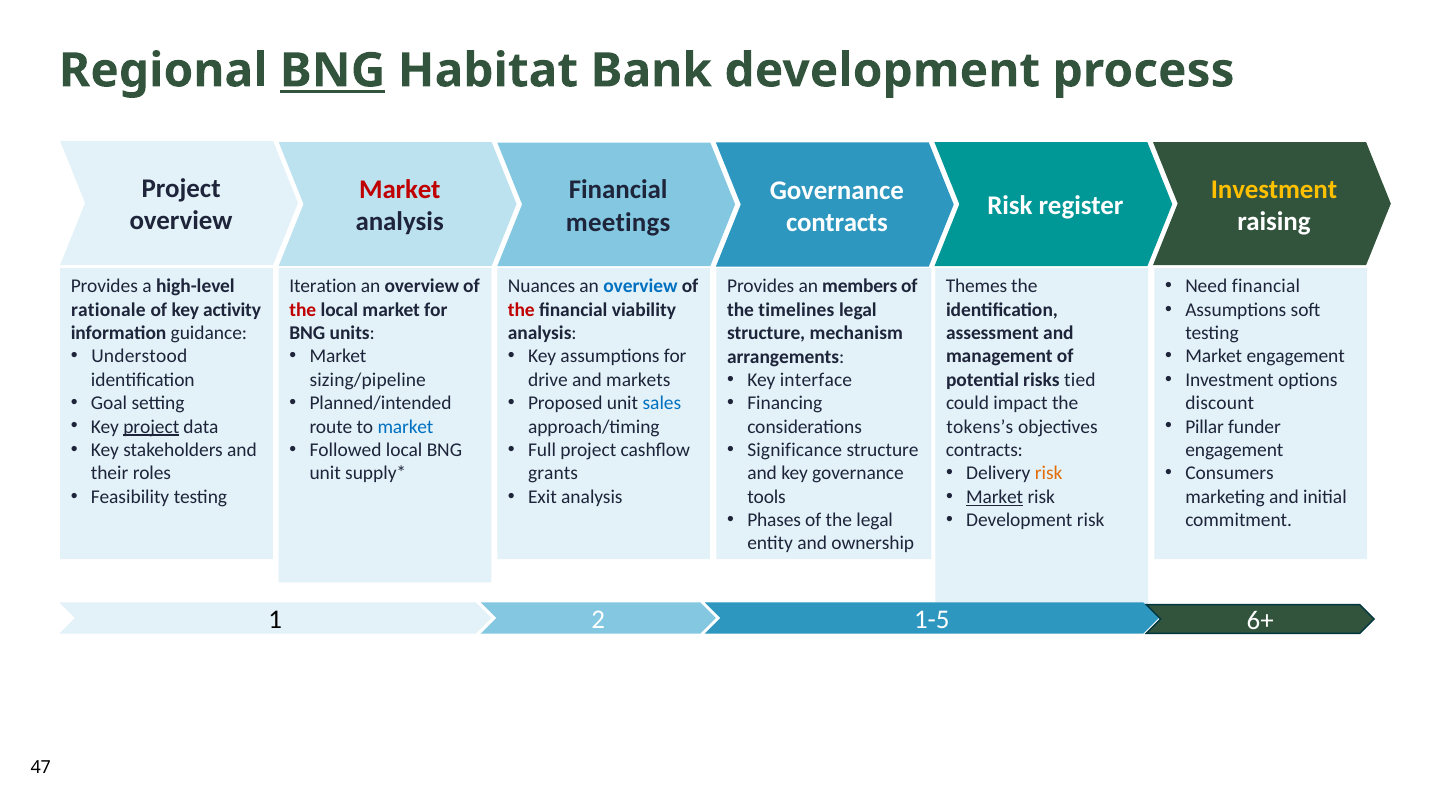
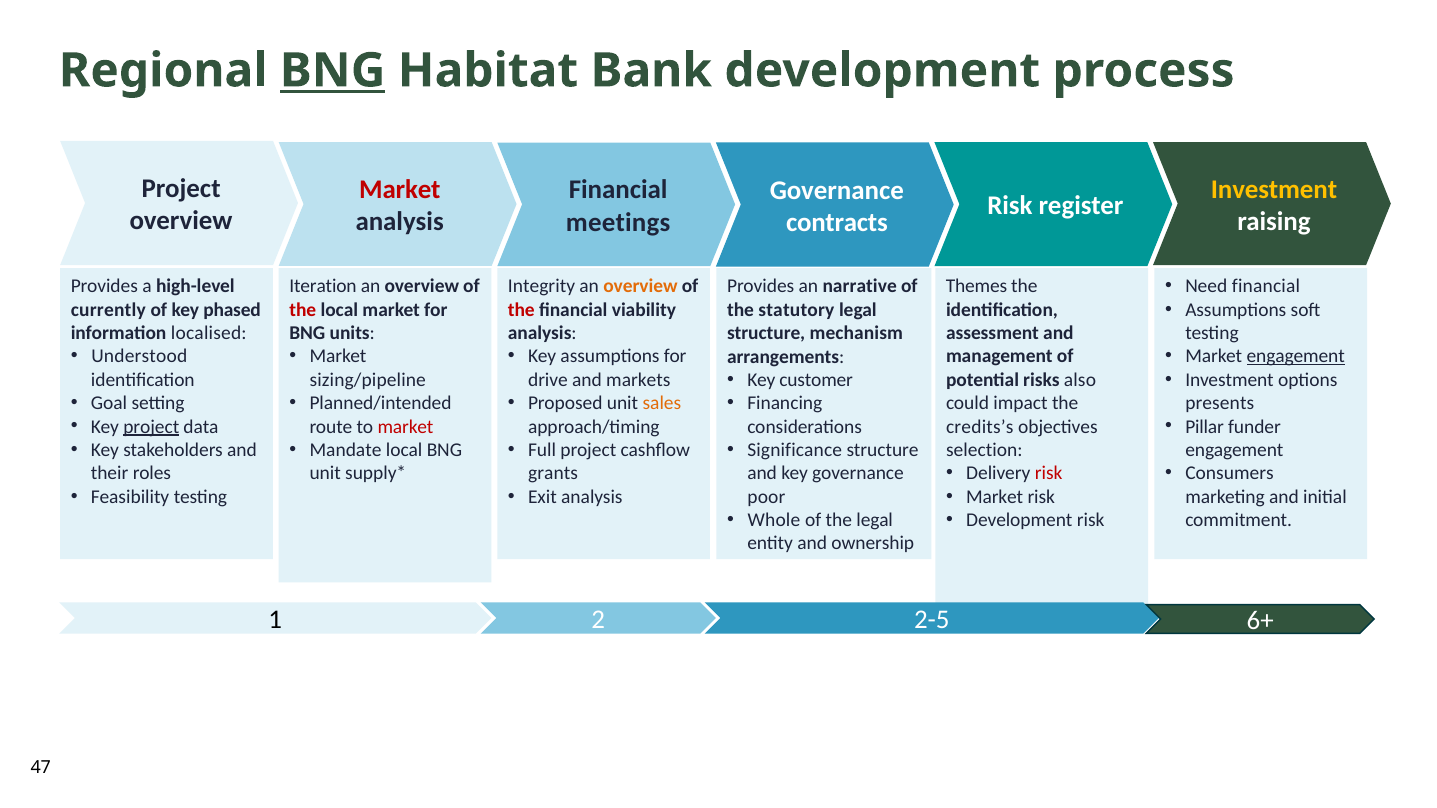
Nuances: Nuances -> Integrity
overview at (640, 287) colour: blue -> orange
members: members -> narrative
rationale: rationale -> currently
activity: activity -> phased
timelines: timelines -> statutory
guidance: guidance -> localised
engagement at (1296, 357) underline: none -> present
interface: interface -> customer
tied: tied -> also
sales colour: blue -> orange
discount: discount -> presents
market at (406, 427) colour: blue -> red
tokens’s: tokens’s -> credits’s
Followed: Followed -> Mandate
contracts at (984, 450): contracts -> selection
risk at (1049, 474) colour: orange -> red
Market at (995, 497) underline: present -> none
tools: tools -> poor
Phases: Phases -> Whole
1-5: 1-5 -> 2-5
